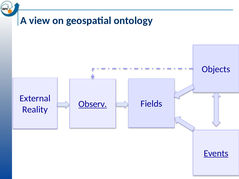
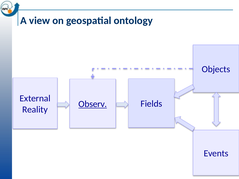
Events underline: present -> none
